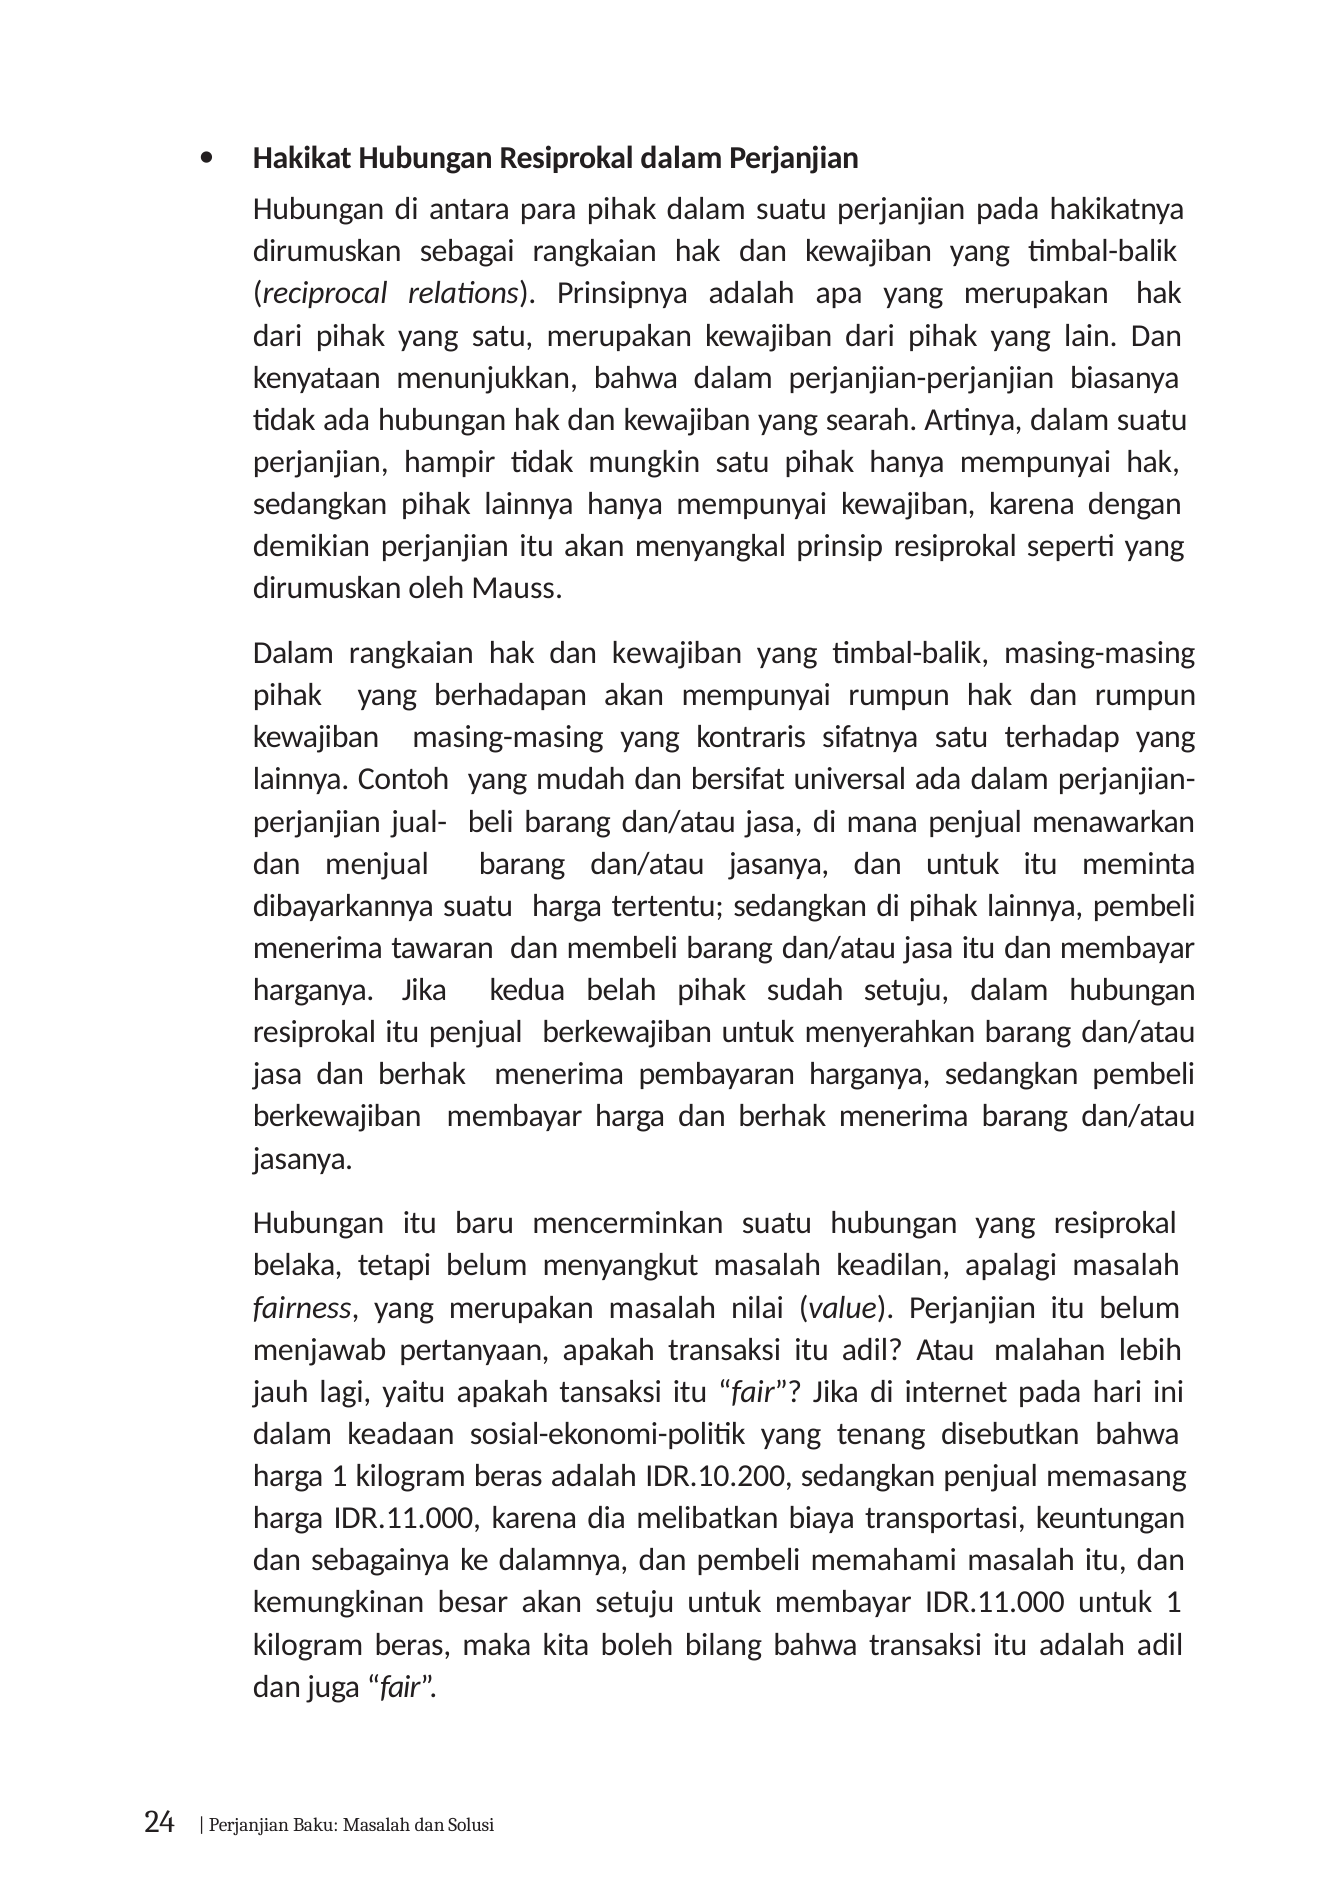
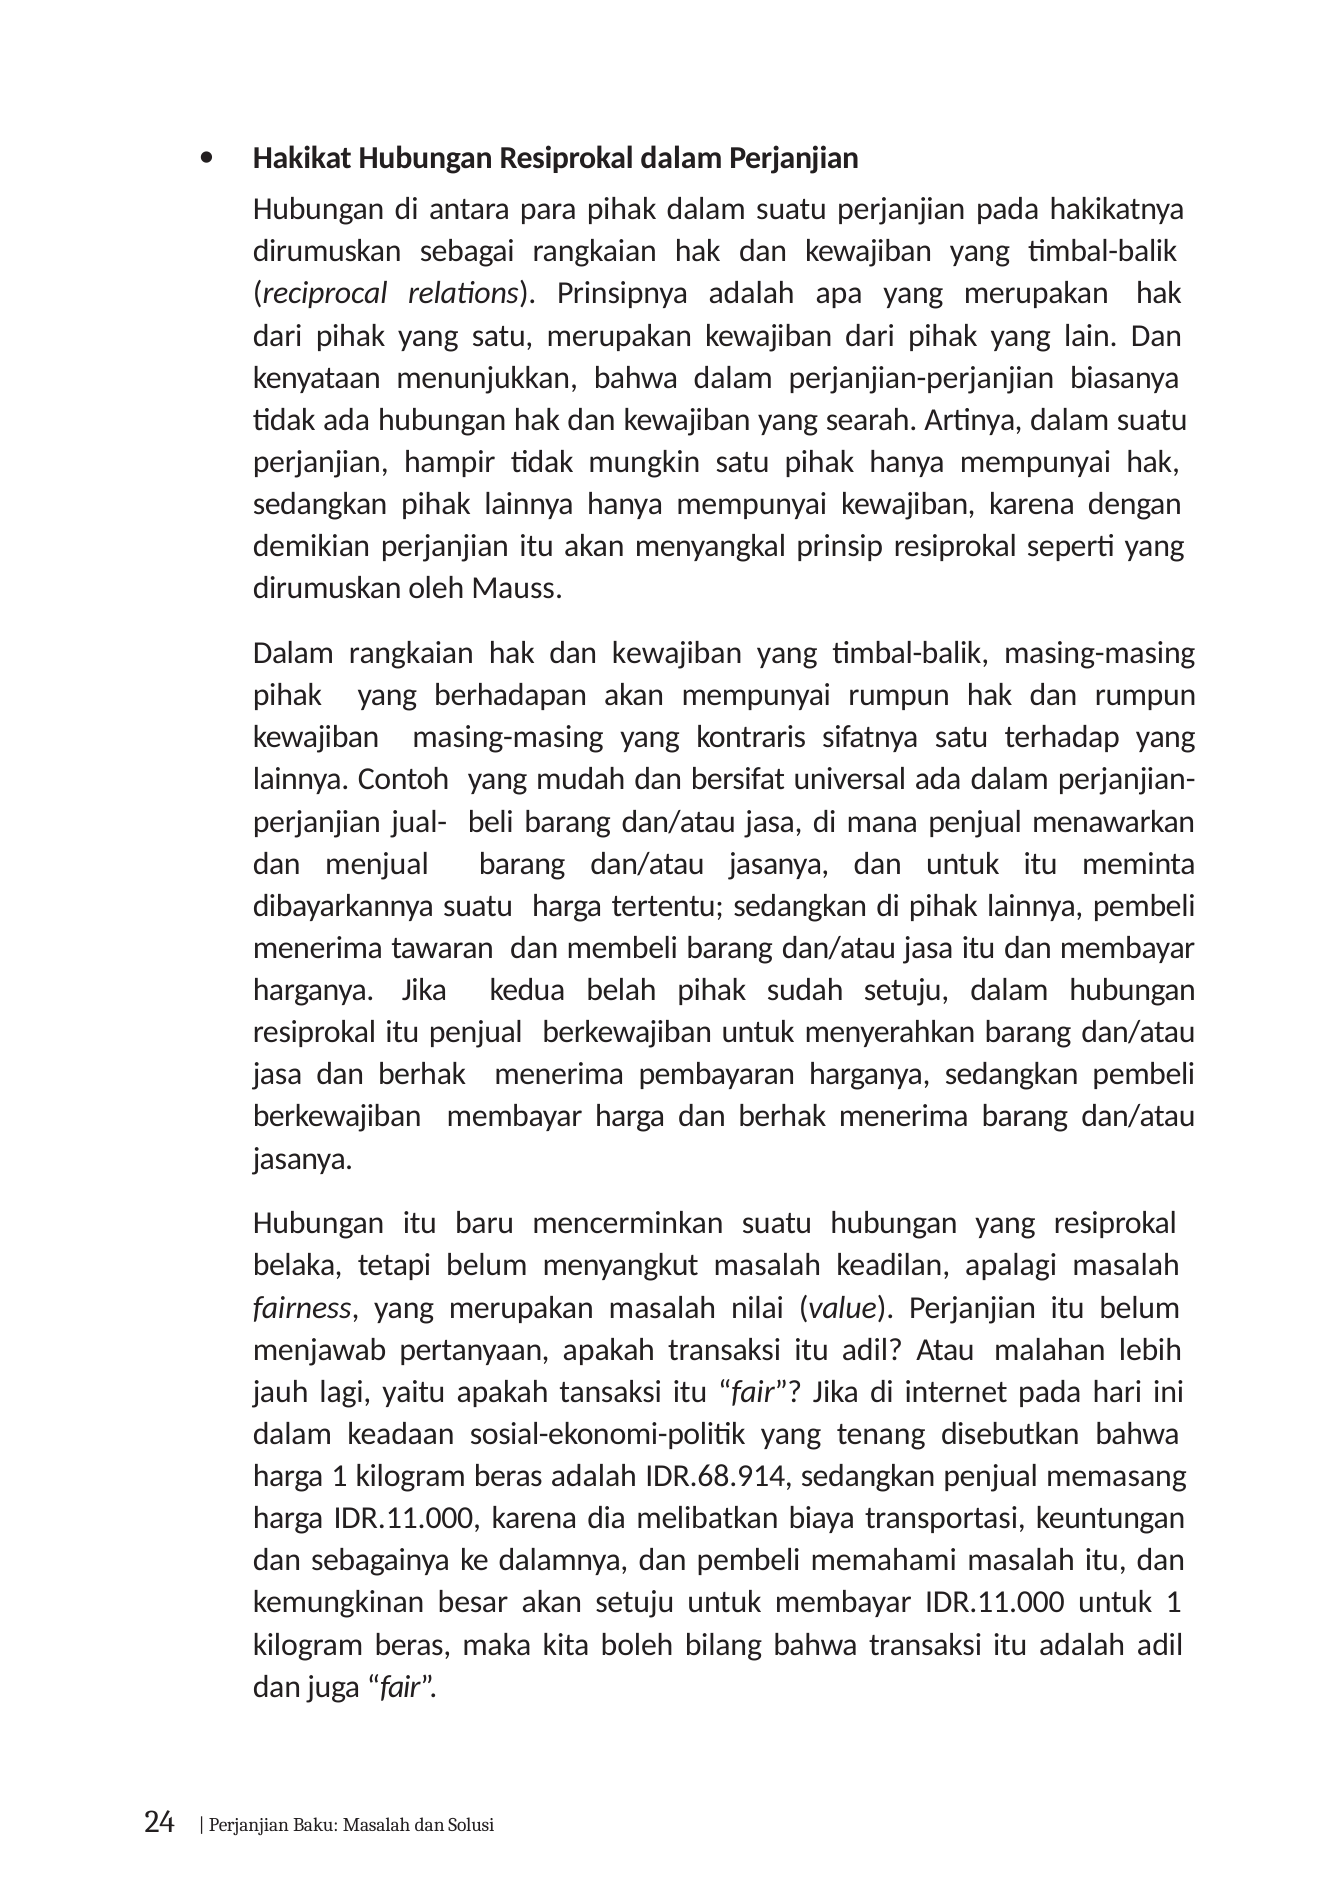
IDR.10.200: IDR.10.200 -> IDR.68.914
